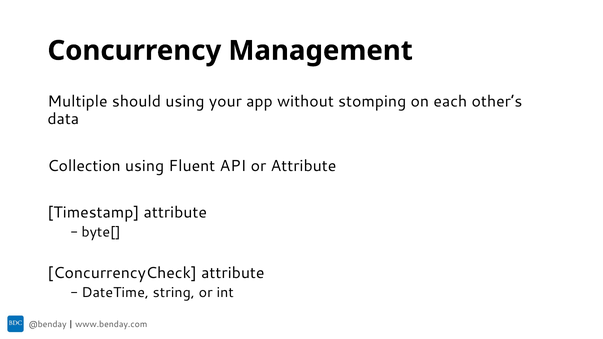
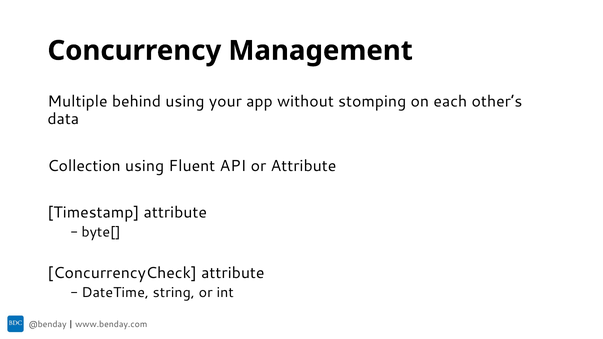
should: should -> behind
